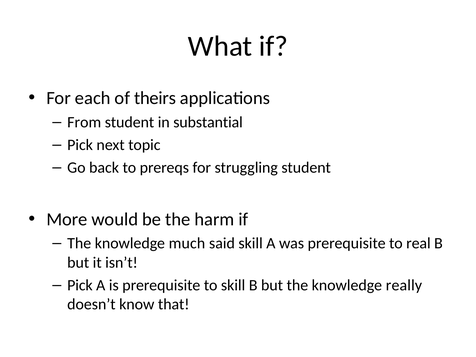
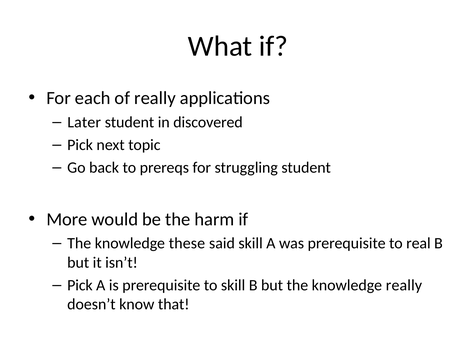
of theirs: theirs -> really
From: From -> Later
substantial: substantial -> discovered
much: much -> these
